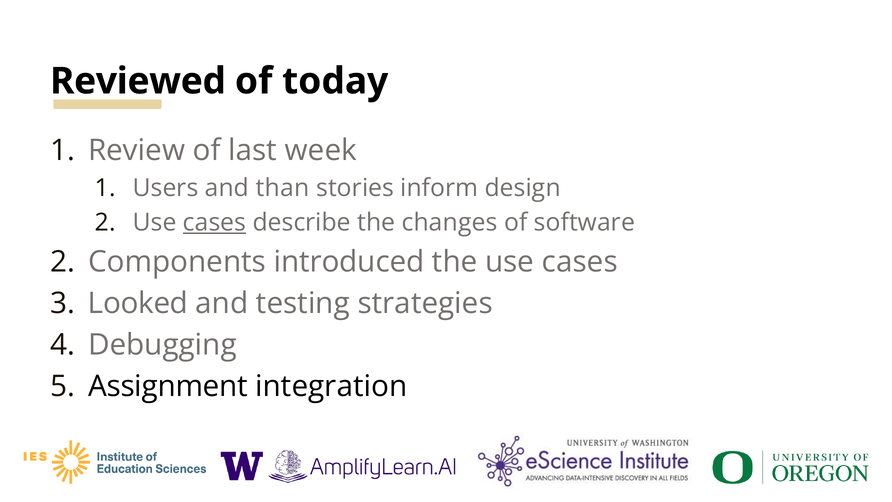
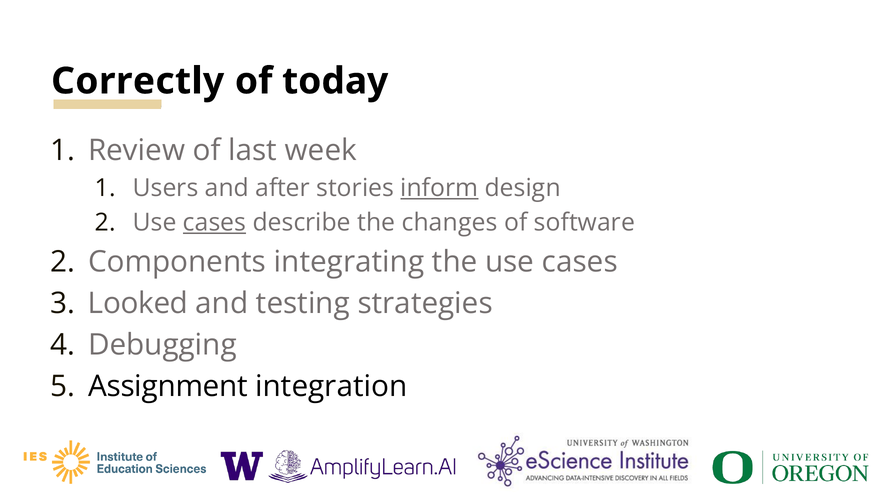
Reviewed: Reviewed -> Correctly
than: than -> after
inform underline: none -> present
introduced: introduced -> integrating
